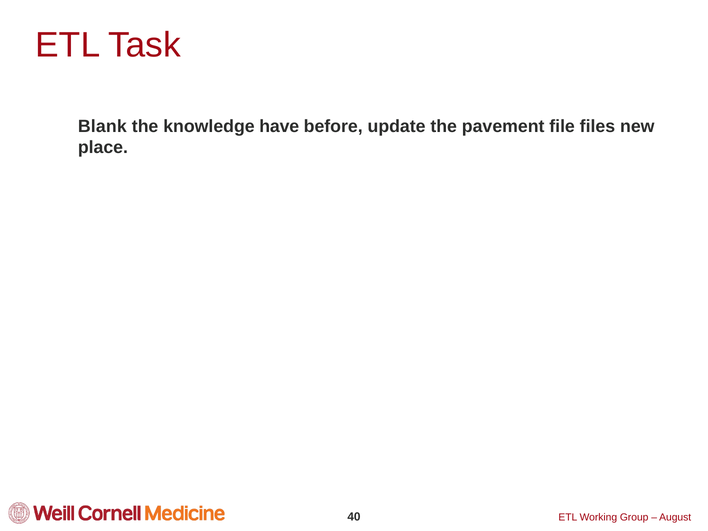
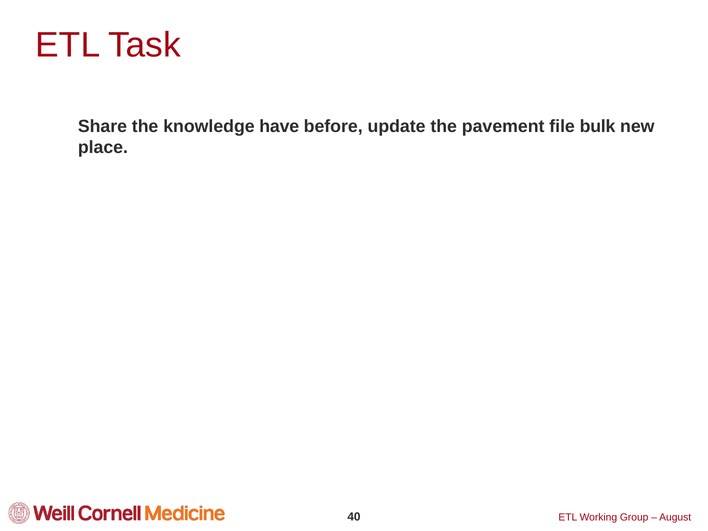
Blank: Blank -> Share
files: files -> bulk
